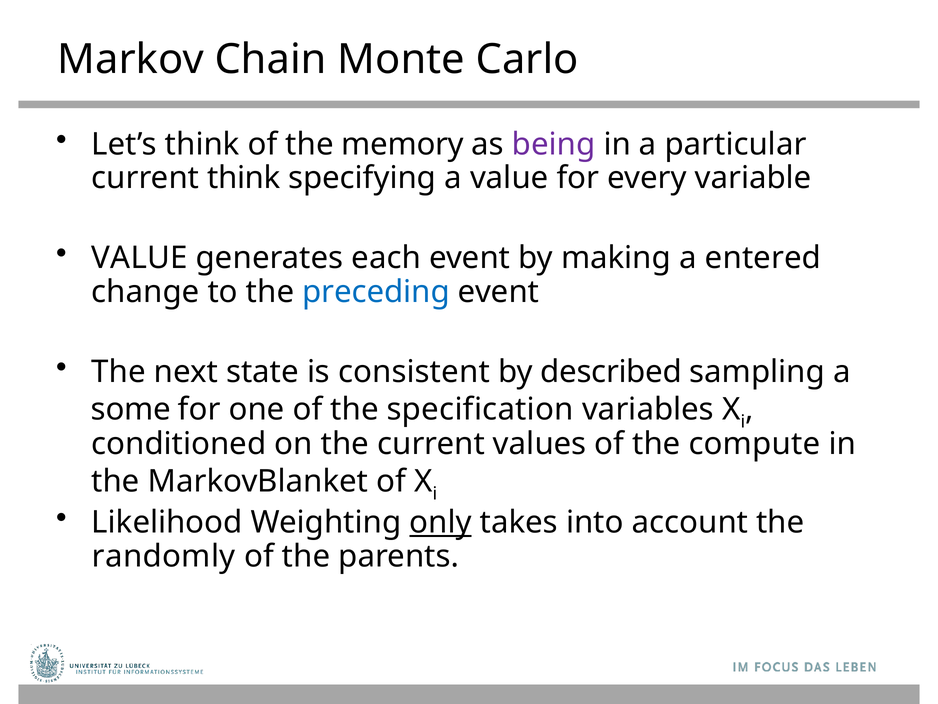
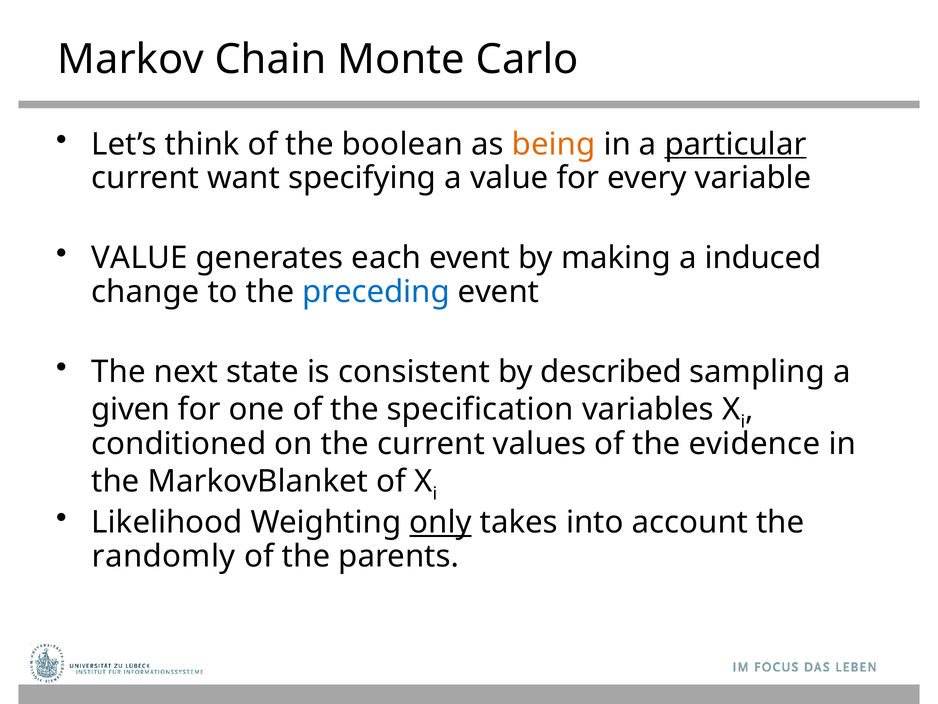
memory: memory -> boolean
being colour: purple -> orange
particular underline: none -> present
current think: think -> want
entered: entered -> induced
some: some -> given
compute: compute -> evidence
